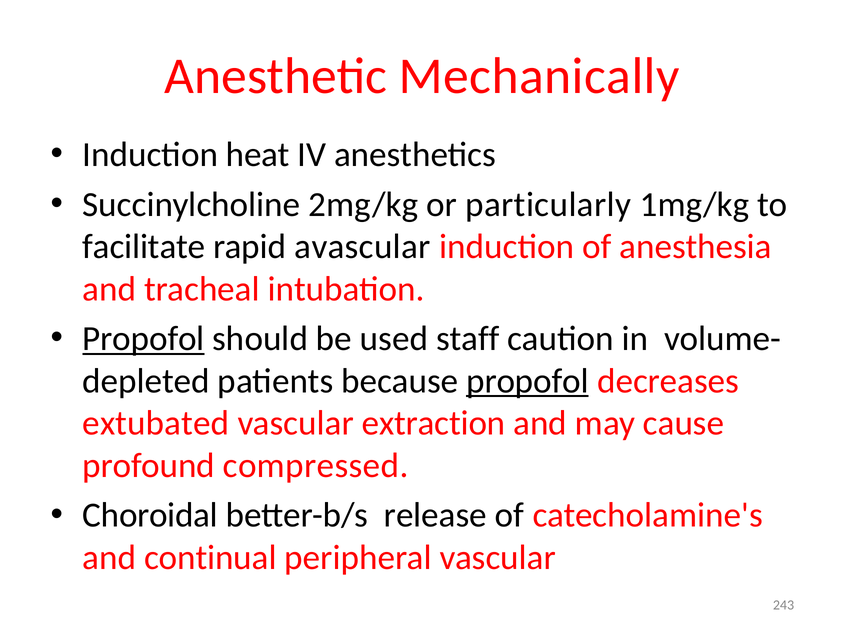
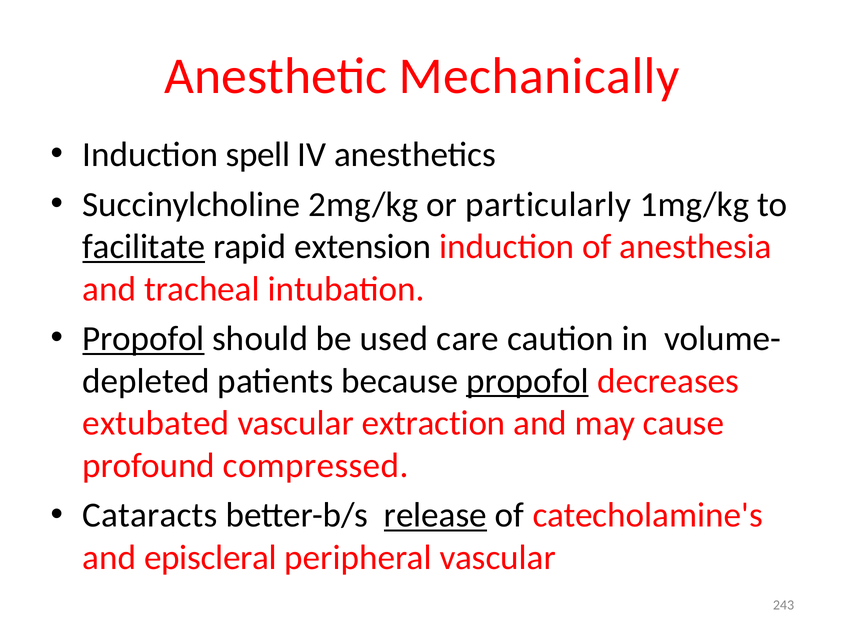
heat: heat -> spell
facilitate underline: none -> present
avascular: avascular -> extension
staff: staff -> care
Choroidal: Choroidal -> Cataracts
release underline: none -> present
continual: continual -> episcleral
